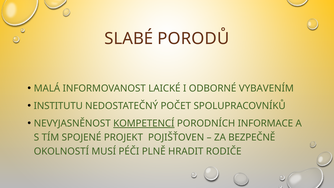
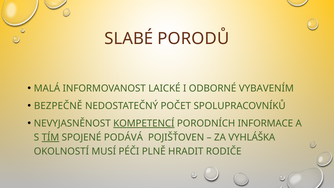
INSTITUTU: INSTITUTU -> BEZPEČNĚ
TÍM underline: none -> present
PROJEKT: PROJEKT -> PODÁVÁ
BEZPEČNĚ: BEZPEČNĚ -> VYHLÁŠKA
